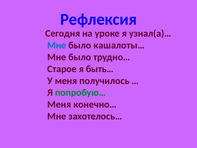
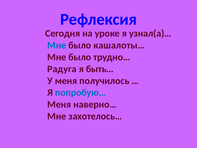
Старое: Старое -> Радуга
попробую… colour: green -> blue
конечно…: конечно… -> наверно…
